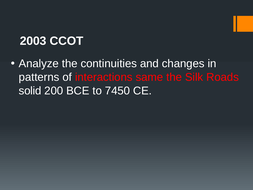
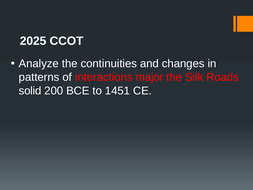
2003: 2003 -> 2025
same: same -> major
7450: 7450 -> 1451
